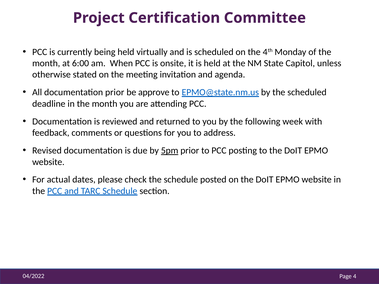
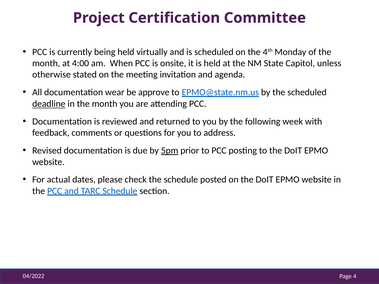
6:00: 6:00 -> 4:00
documentation prior: prior -> wear
deadline underline: none -> present
